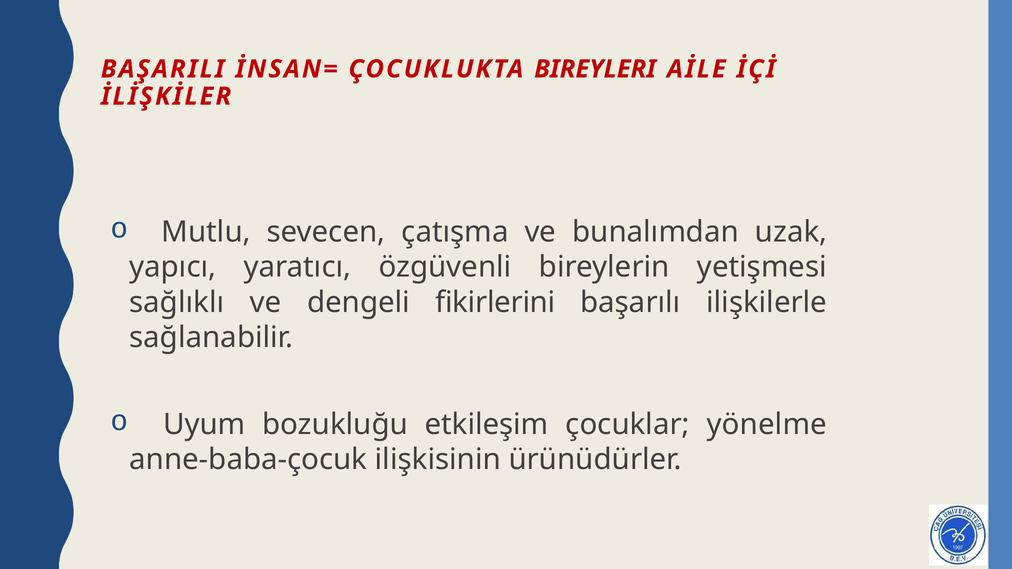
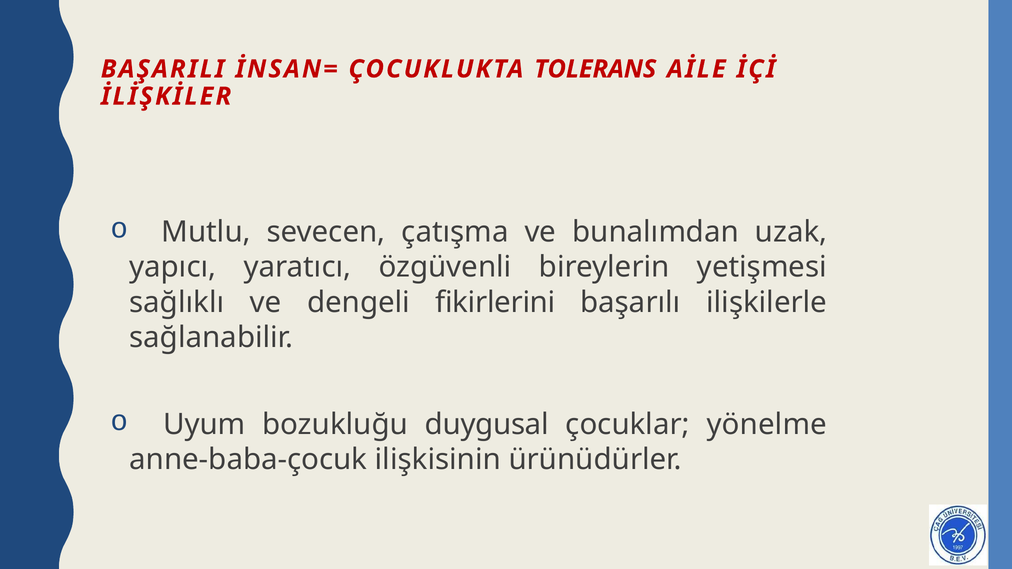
BIREYLERI: BIREYLERI -> TOLERANS
etkileşim: etkileşim -> duygusal
